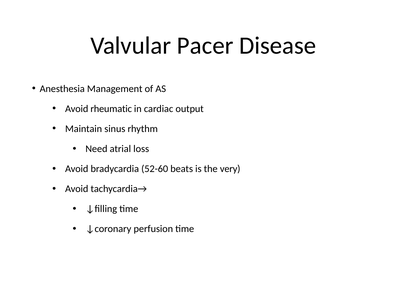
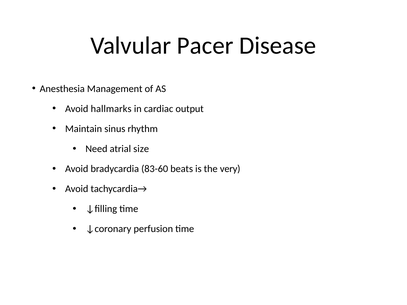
rheumatic: rheumatic -> hallmarks
loss: loss -> size
52-60: 52-60 -> 83-60
